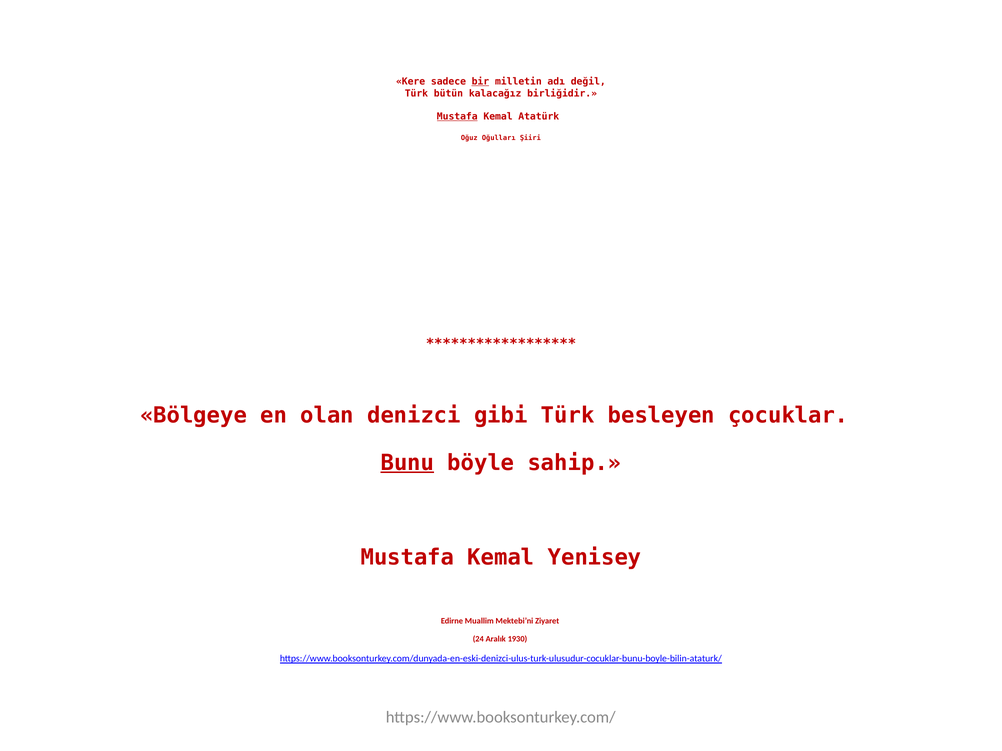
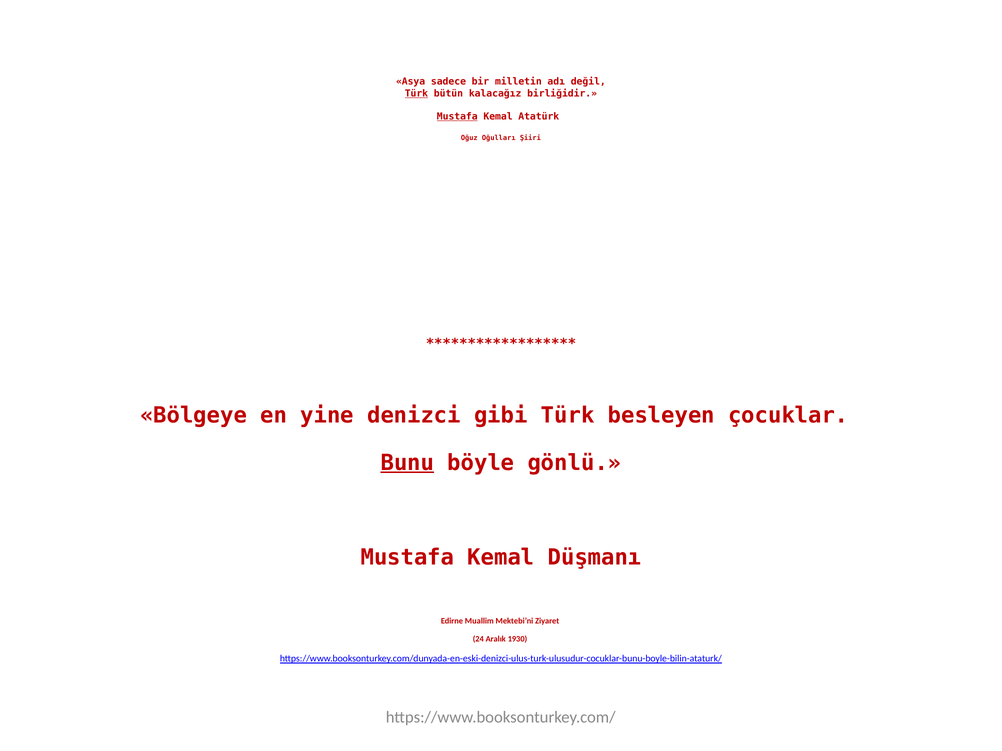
Kere: Kere -> Asya
bir underline: present -> none
Türk at (416, 93) underline: none -> present
olan: olan -> yine
sahip: sahip -> gönlü
Yenisey: Yenisey -> Düşmanı
